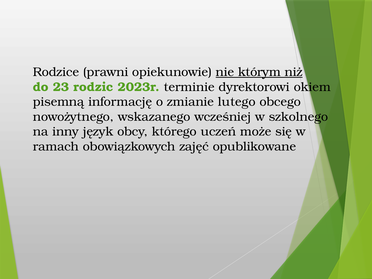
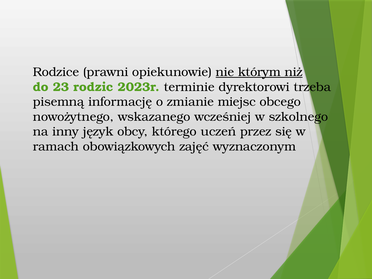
okiem: okiem -> trzeba
lutego: lutego -> miejsc
może: może -> przez
opublikowane: opublikowane -> wyznaczonym
